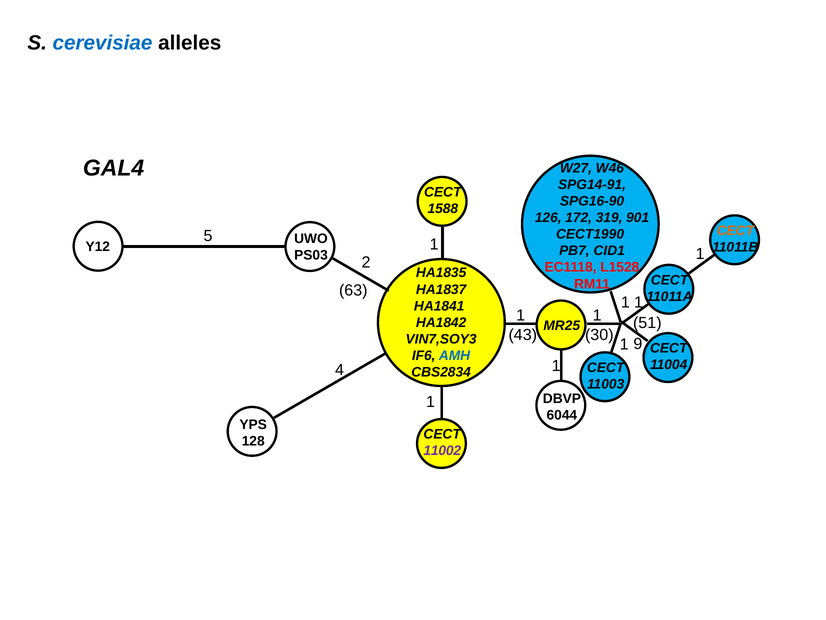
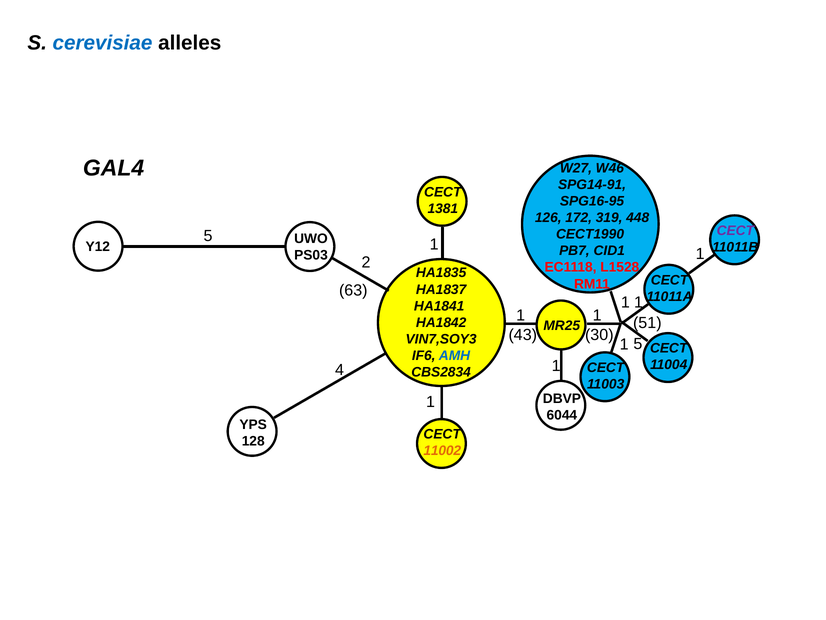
SPG16-90: SPG16-90 -> SPG16-95
1588: 1588 -> 1381
901: 901 -> 448
CECT at (735, 230) colour: orange -> purple
1 9: 9 -> 5
11002 colour: purple -> orange
